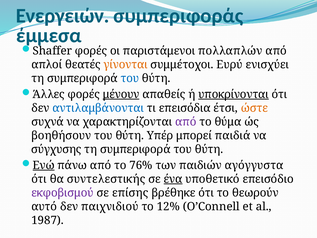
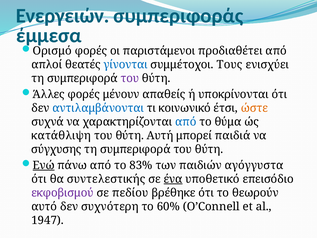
Shaffer: Shaffer -> Ορισμό
πολλαπλών: πολλαπλών -> προδιαθέτει
γίνονται colour: orange -> blue
Ευρύ: Ευρύ -> Τους
του at (130, 78) colour: blue -> purple
μένουν underline: present -> none
υποκρίνονται underline: present -> none
επεισόδια: επεισόδια -> κοινωνικό
από at (186, 122) colour: purple -> blue
βοηθήσουν: βοηθήσουν -> κατάθλιψη
Υπέρ: Υπέρ -> Αυτή
76%: 76% -> 83%
επίσης: επίσης -> πεδίου
παιχνιδιού: παιχνιδιού -> συχνότερη
12%: 12% -> 60%
1987: 1987 -> 1947
